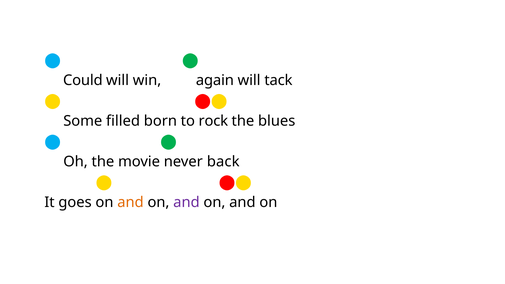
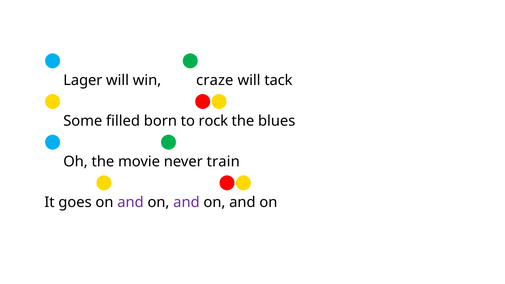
Could: Could -> Lager
again: again -> craze
back: back -> train
and at (131, 202) colour: orange -> purple
